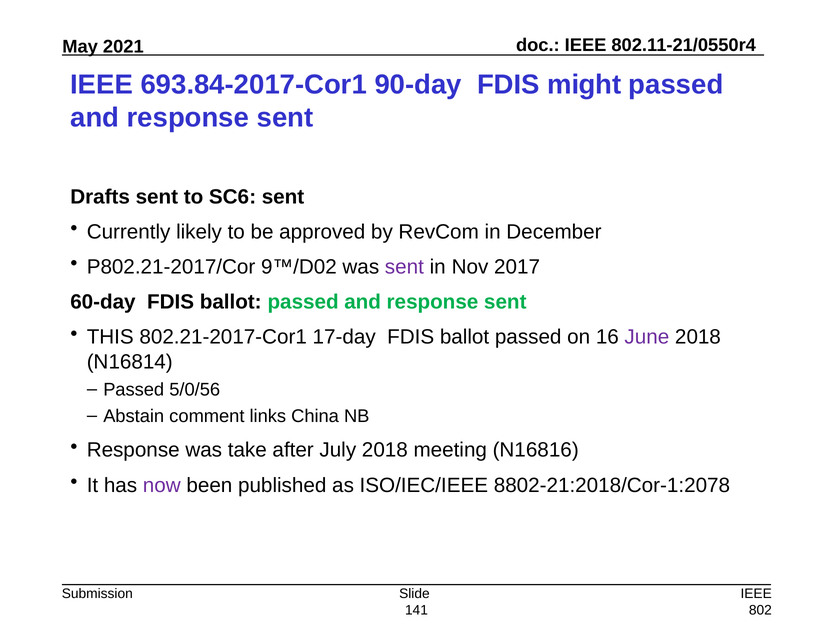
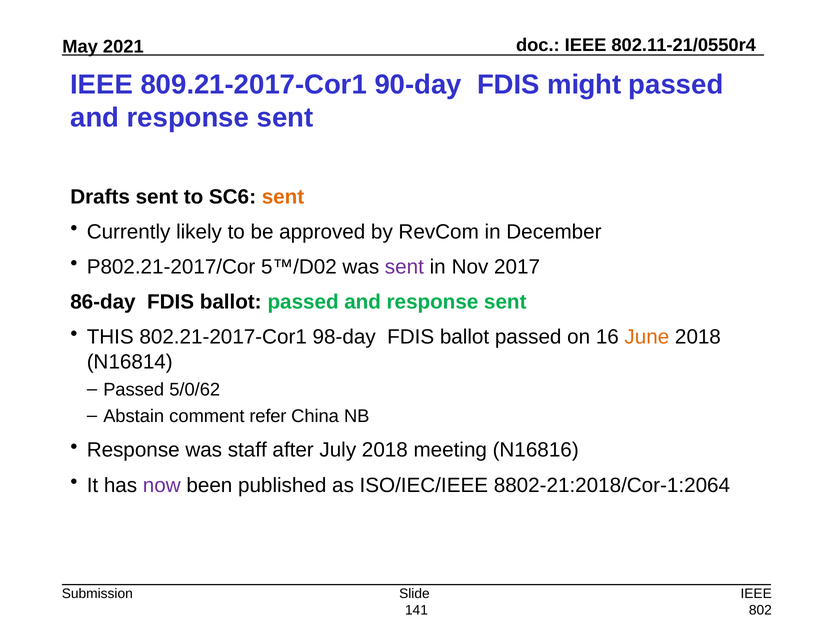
693.84-2017-Cor1: 693.84-2017-Cor1 -> 809.21-2017-Cor1
sent at (283, 197) colour: black -> orange
9™/D02: 9™/D02 -> 5™/D02
60-day: 60-day -> 86-day
17-day: 17-day -> 98-day
June colour: purple -> orange
5/0/56: 5/0/56 -> 5/0/62
links: links -> refer
take: take -> staff
8802-21:2018/Cor-1:2078: 8802-21:2018/Cor-1:2078 -> 8802-21:2018/Cor-1:2064
